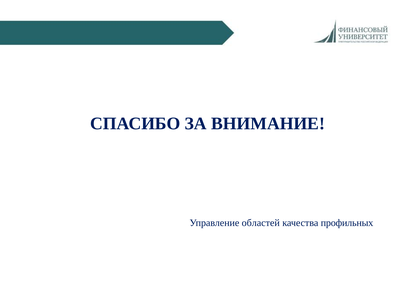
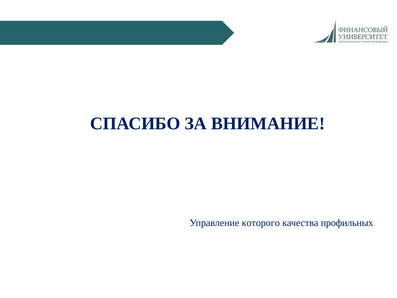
областей: областей -> которого
